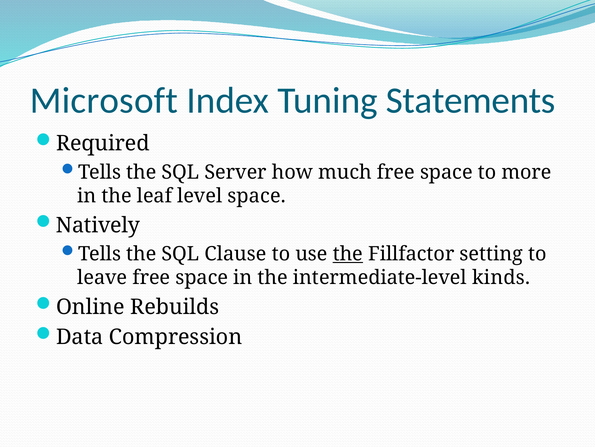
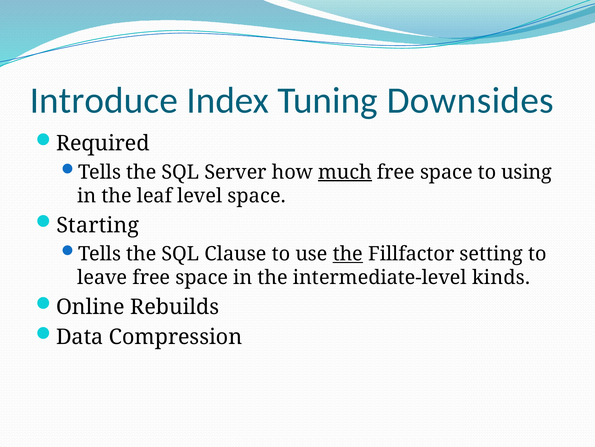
Microsoft: Microsoft -> Introduce
Statements: Statements -> Downsides
much underline: none -> present
more: more -> using
Natively: Natively -> Starting
